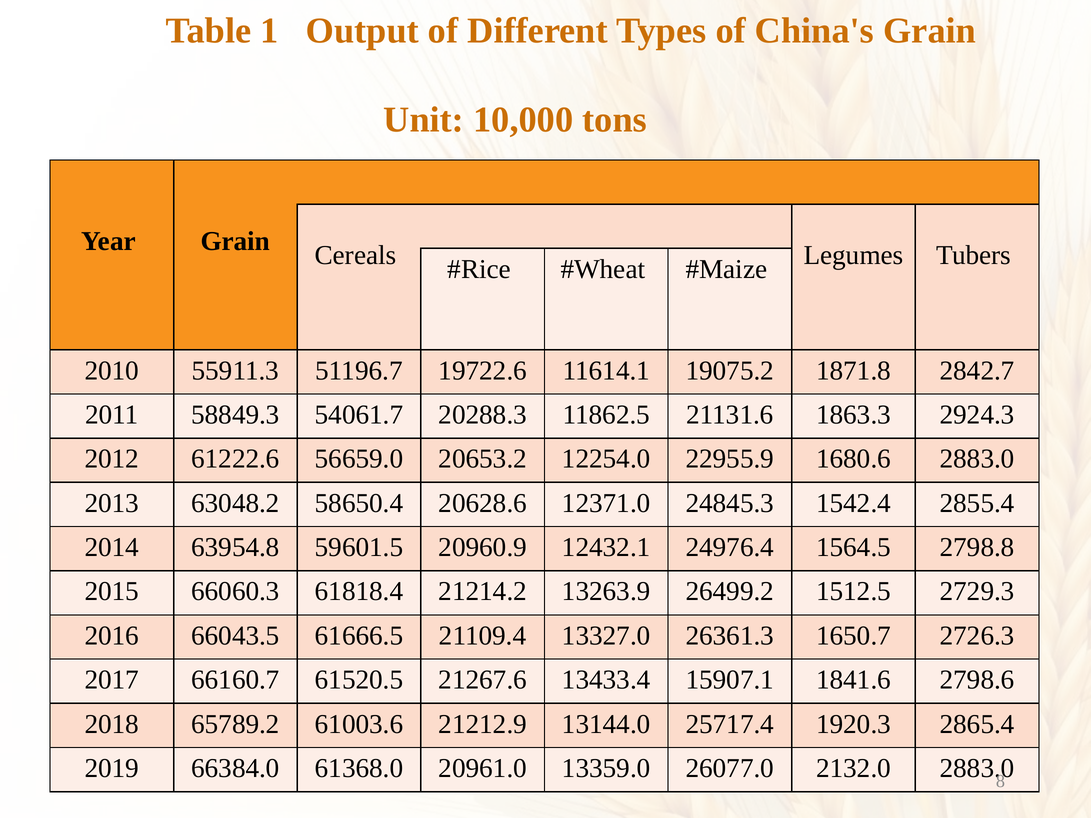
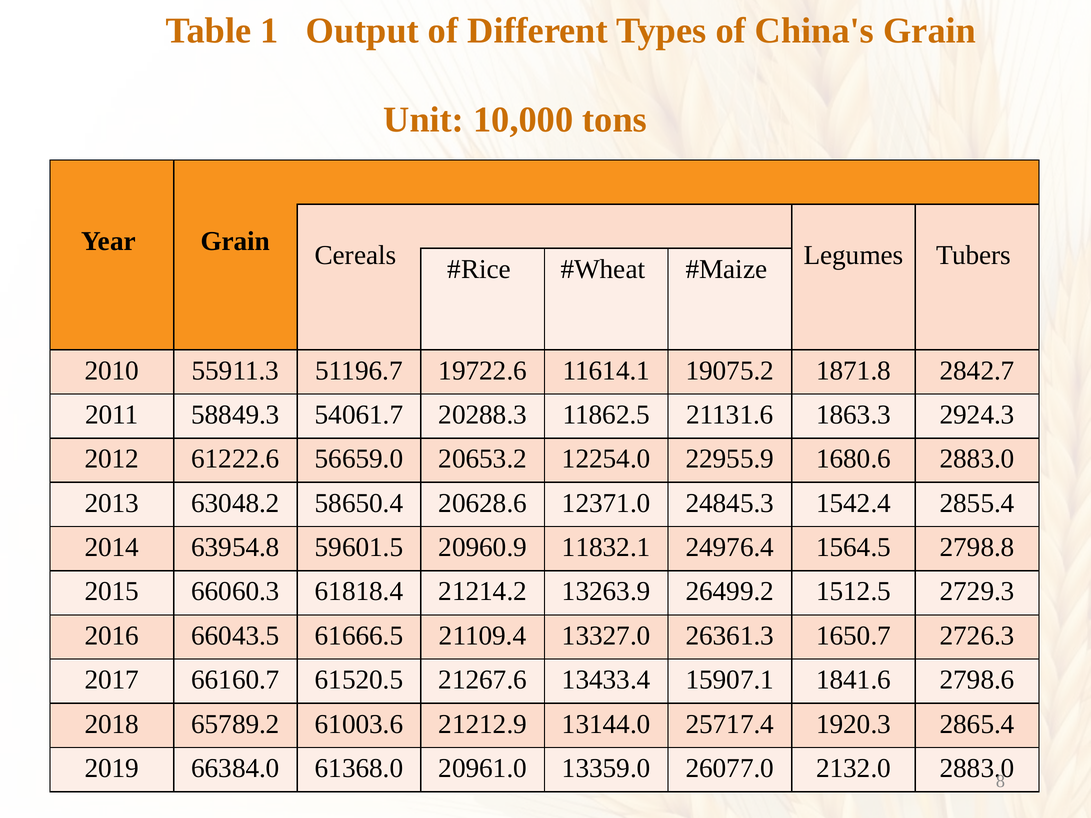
12432.1: 12432.1 -> 11832.1
